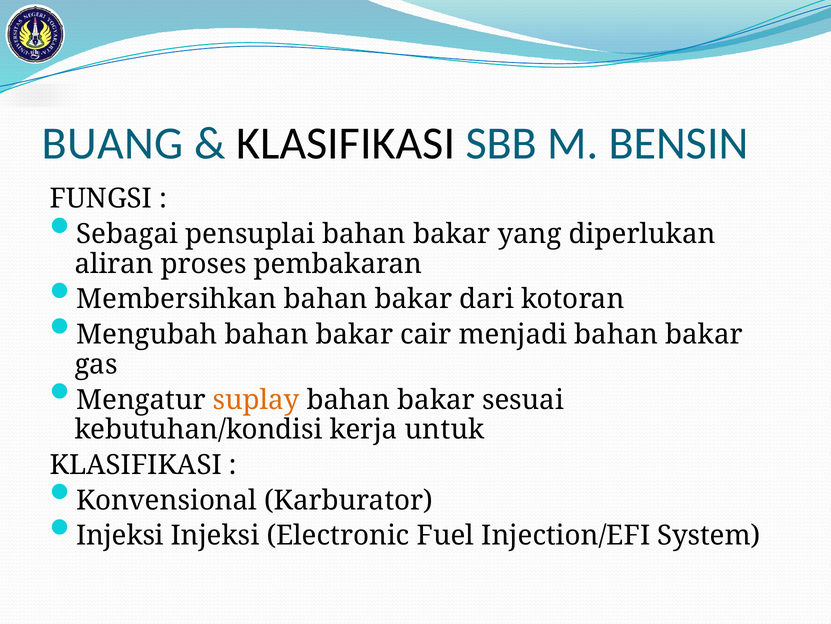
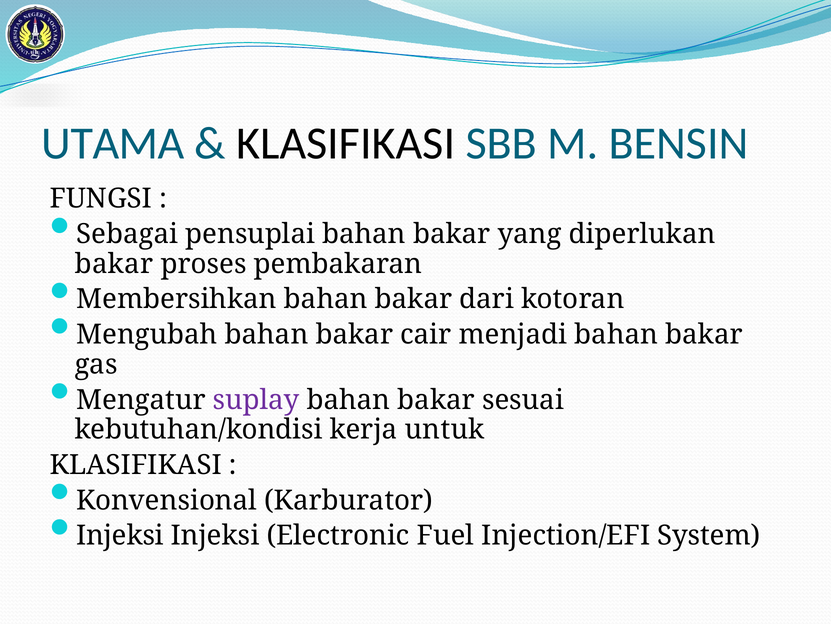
BUANG: BUANG -> UTAMA
aliran at (114, 264): aliran -> bakar
suplay colour: orange -> purple
